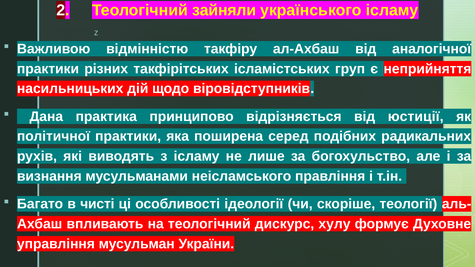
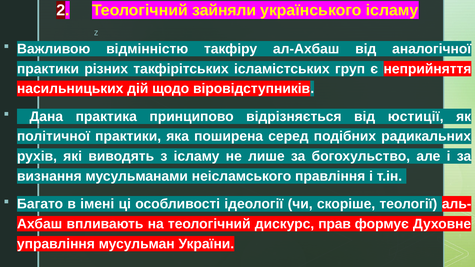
чисті: чисті -> імені
хулу: хулу -> прав
